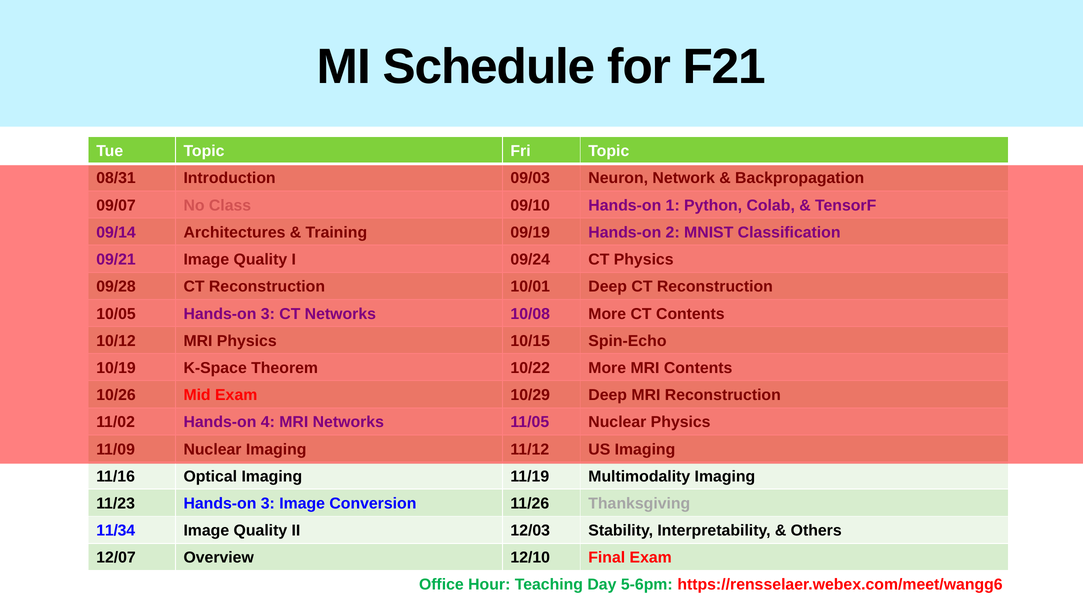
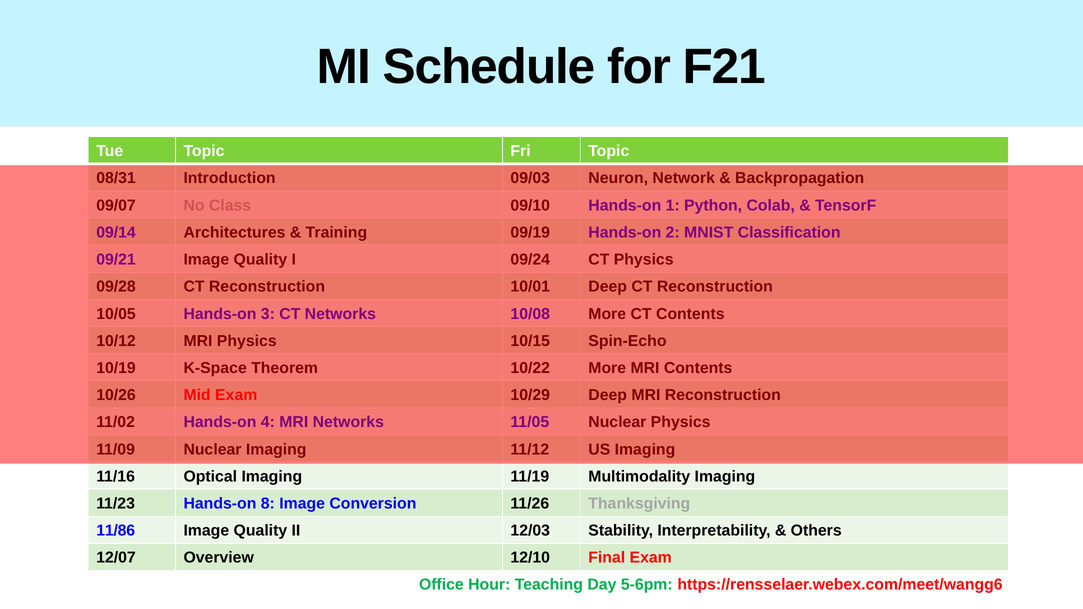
11/23 Hands-on 3: 3 -> 8
11/34: 11/34 -> 11/86
